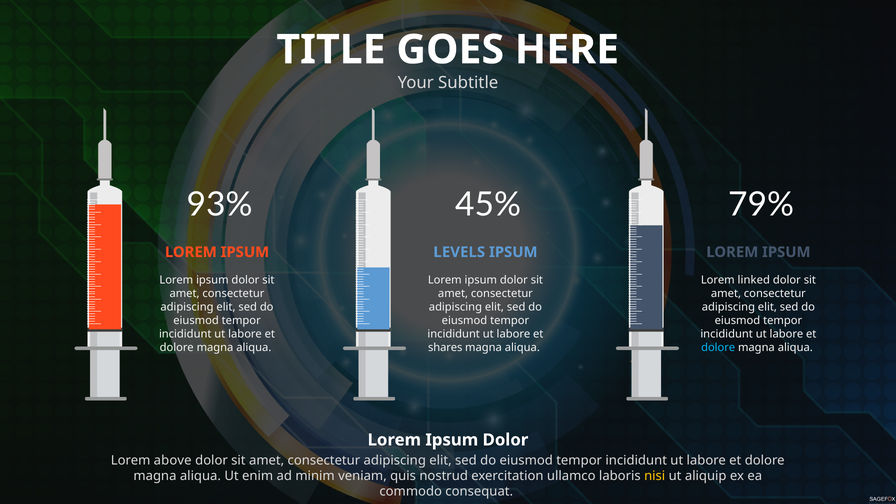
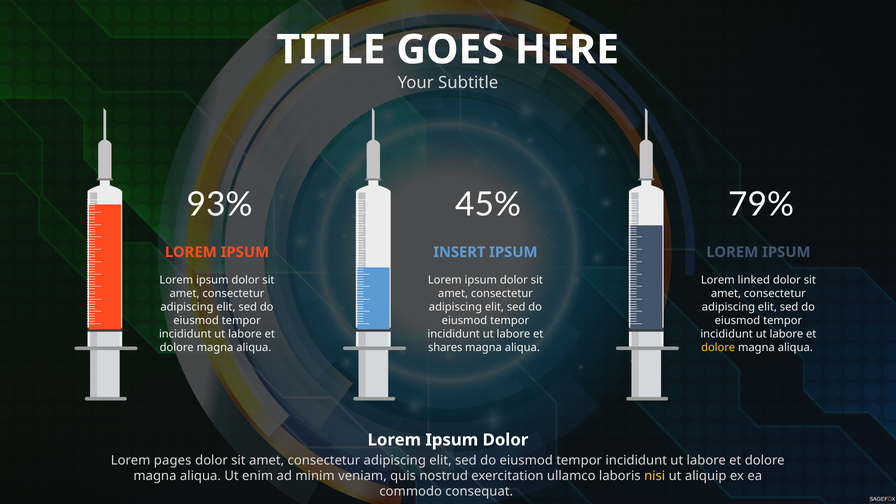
LEVELS: LEVELS -> INSERT
dolore at (718, 347) colour: light blue -> yellow
above: above -> pages
